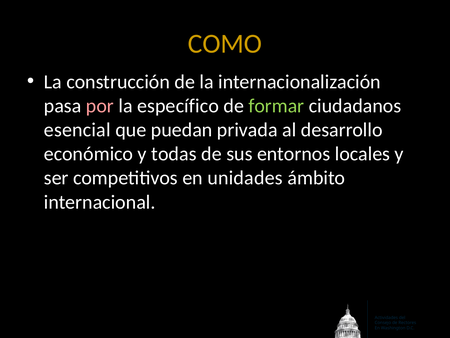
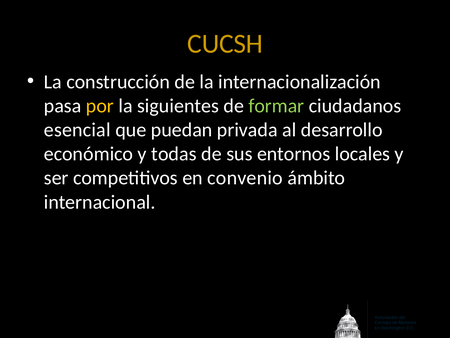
COMO: COMO -> CUCSH
por colour: pink -> yellow
específico: específico -> siguientes
unidades: unidades -> convenio
